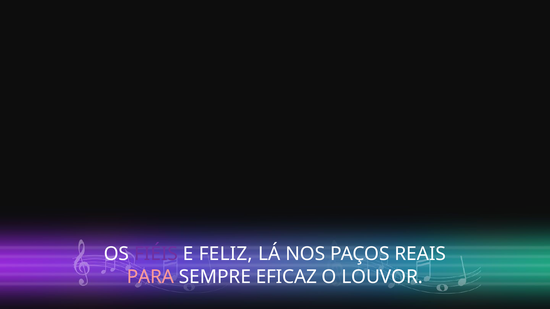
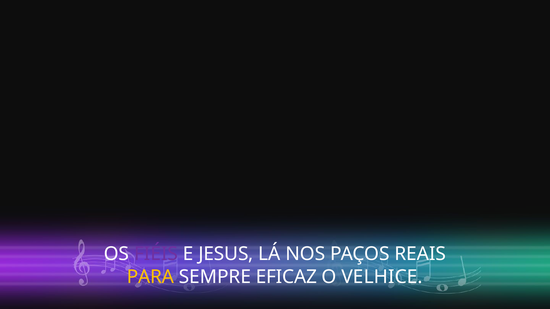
FELIZ: FELIZ -> JESUS
PARA colour: pink -> yellow
LOUVOR: LOUVOR -> VELHICE
